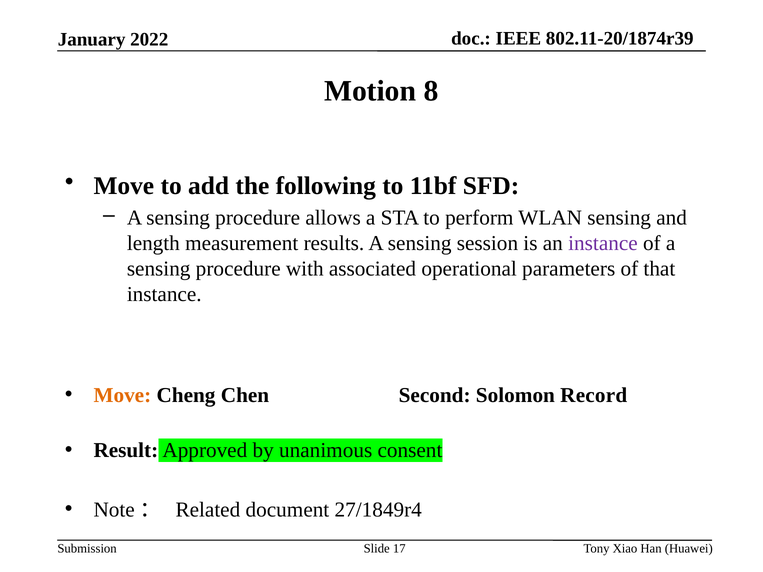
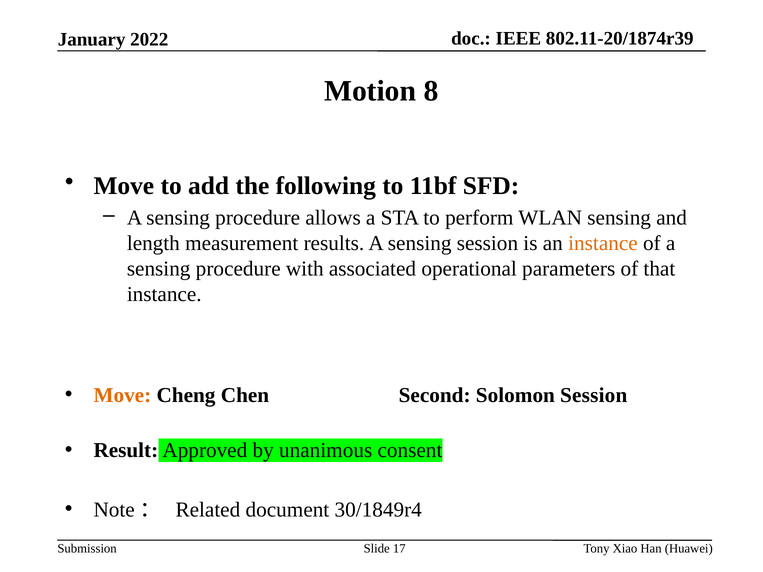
instance at (603, 244) colour: purple -> orange
Solomon Record: Record -> Session
27/1849r4: 27/1849r4 -> 30/1849r4
